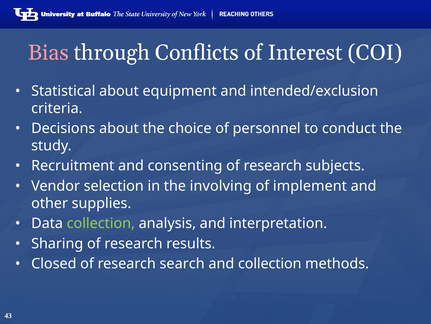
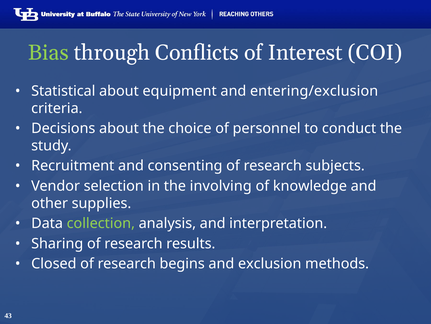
Bias colour: pink -> light green
intended/exclusion: intended/exclusion -> entering/exclusion
implement: implement -> knowledge
search: search -> begins
and collection: collection -> exclusion
